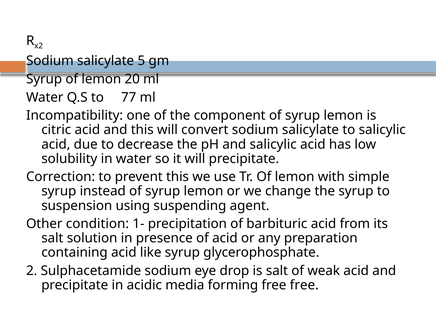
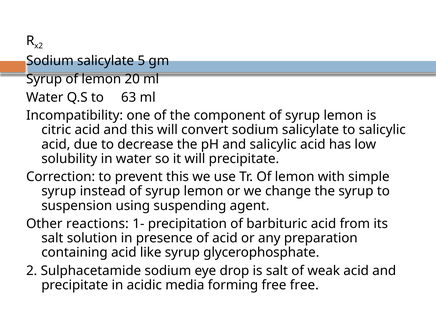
77: 77 -> 63
condition: condition -> reactions
